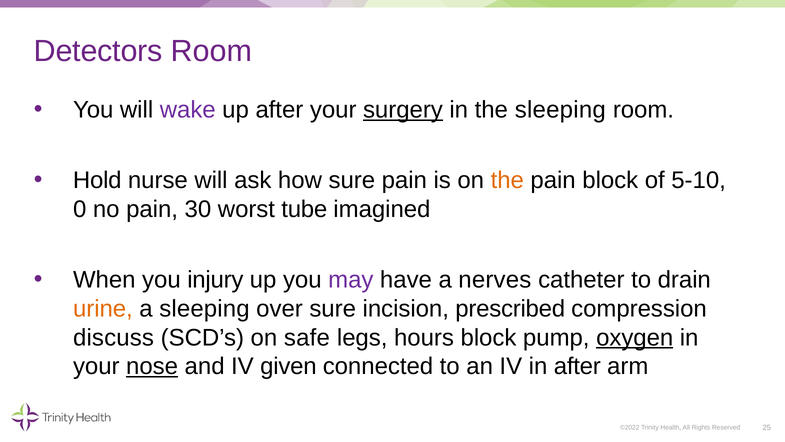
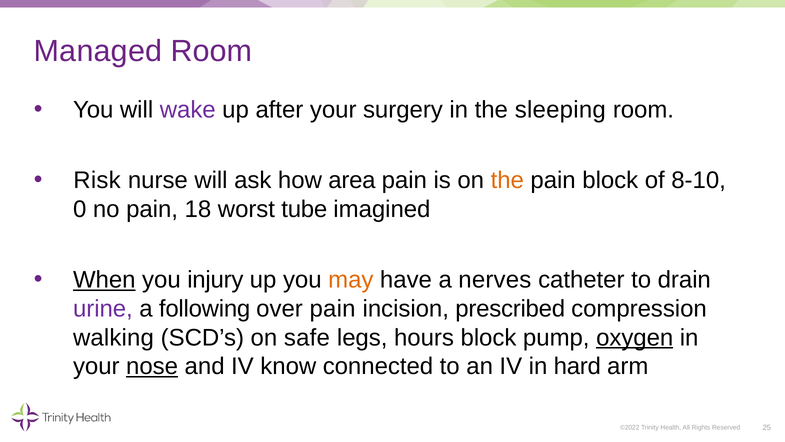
Detectors: Detectors -> Managed
surgery underline: present -> none
Hold: Hold -> Risk
how sure: sure -> area
5-10: 5-10 -> 8-10
30: 30 -> 18
When underline: none -> present
may colour: purple -> orange
urine colour: orange -> purple
a sleeping: sleeping -> following
over sure: sure -> pain
discuss: discuss -> walking
given: given -> know
in after: after -> hard
